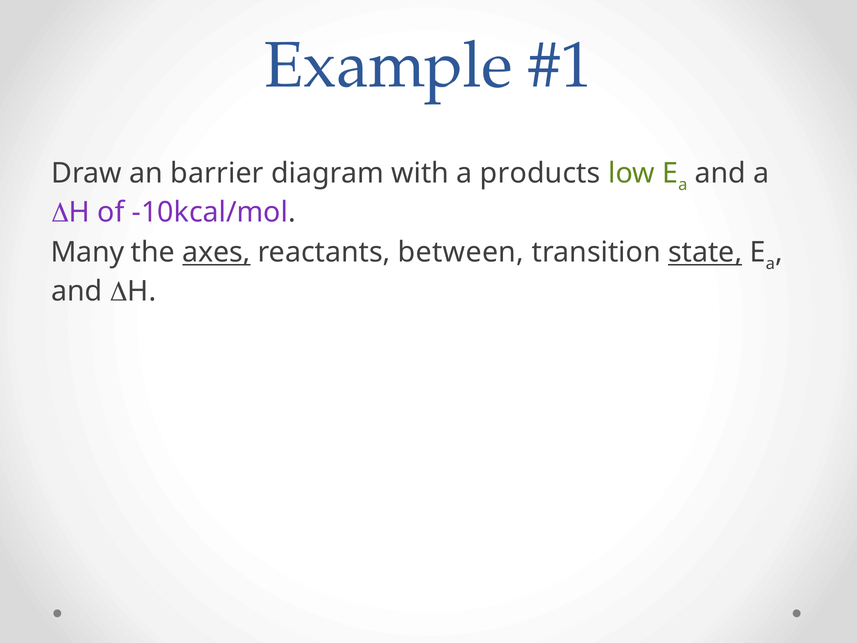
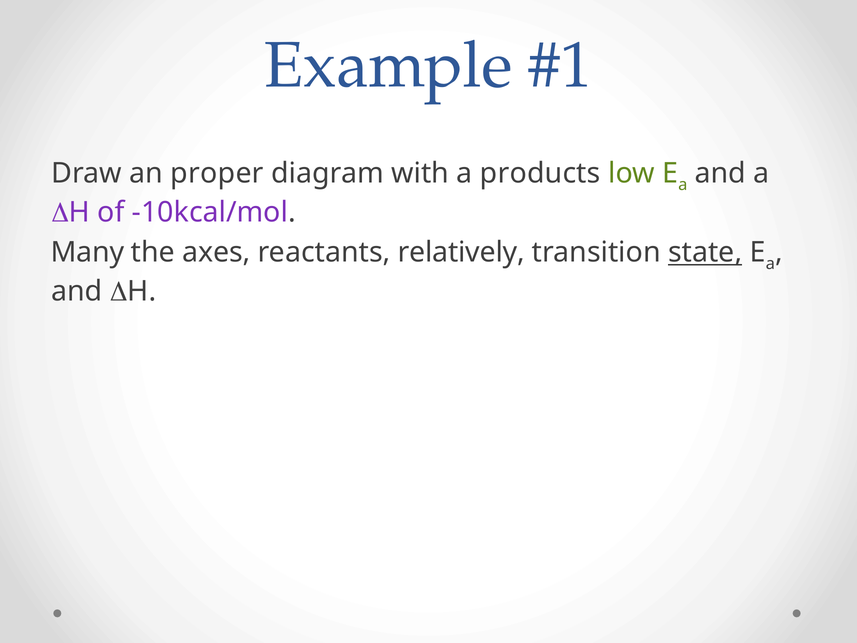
barrier: barrier -> proper
axes underline: present -> none
between: between -> relatively
